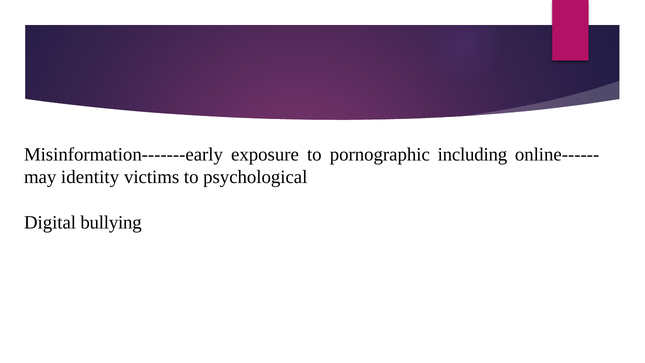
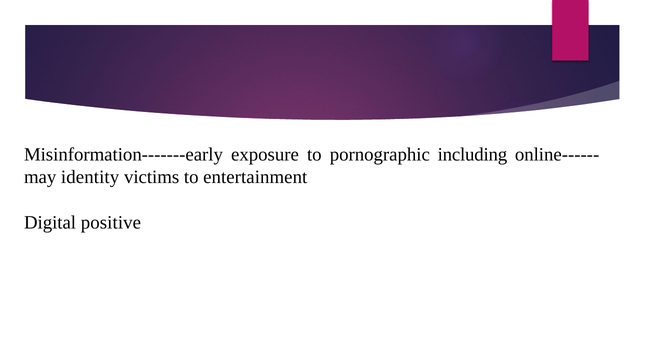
psychological: psychological -> entertainment
bullying: bullying -> positive
